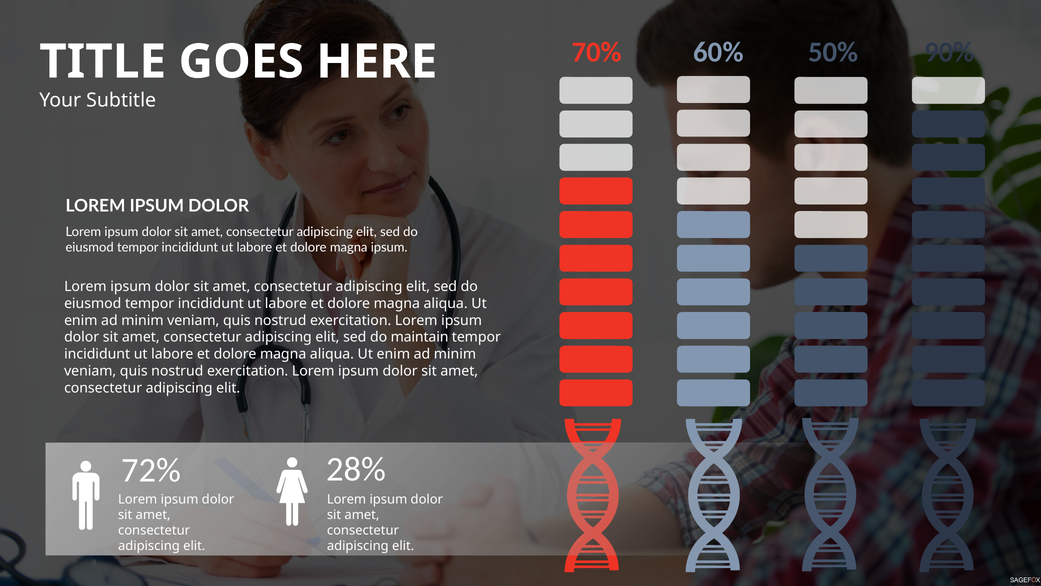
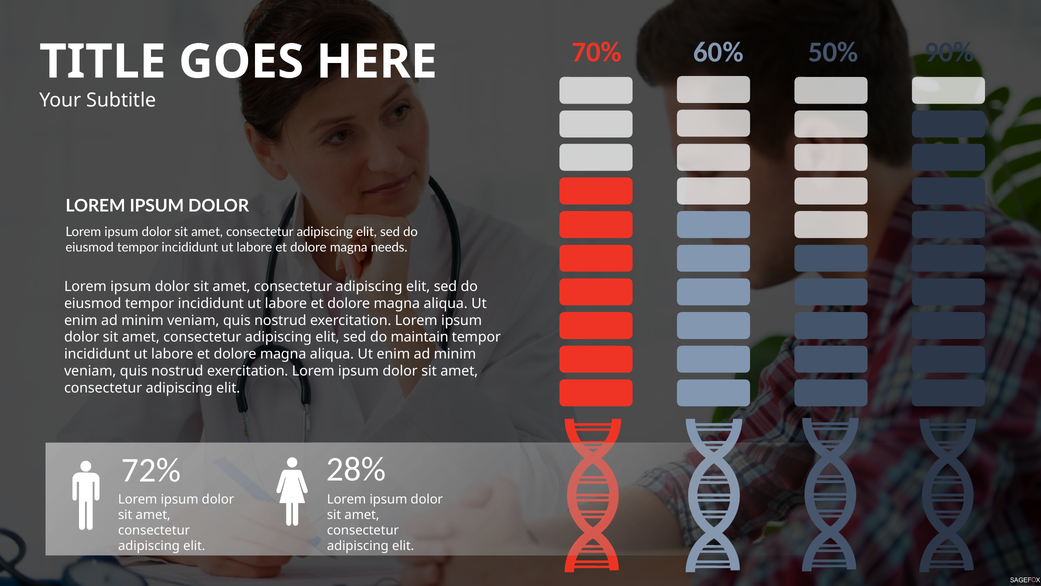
magna ipsum: ipsum -> needs
